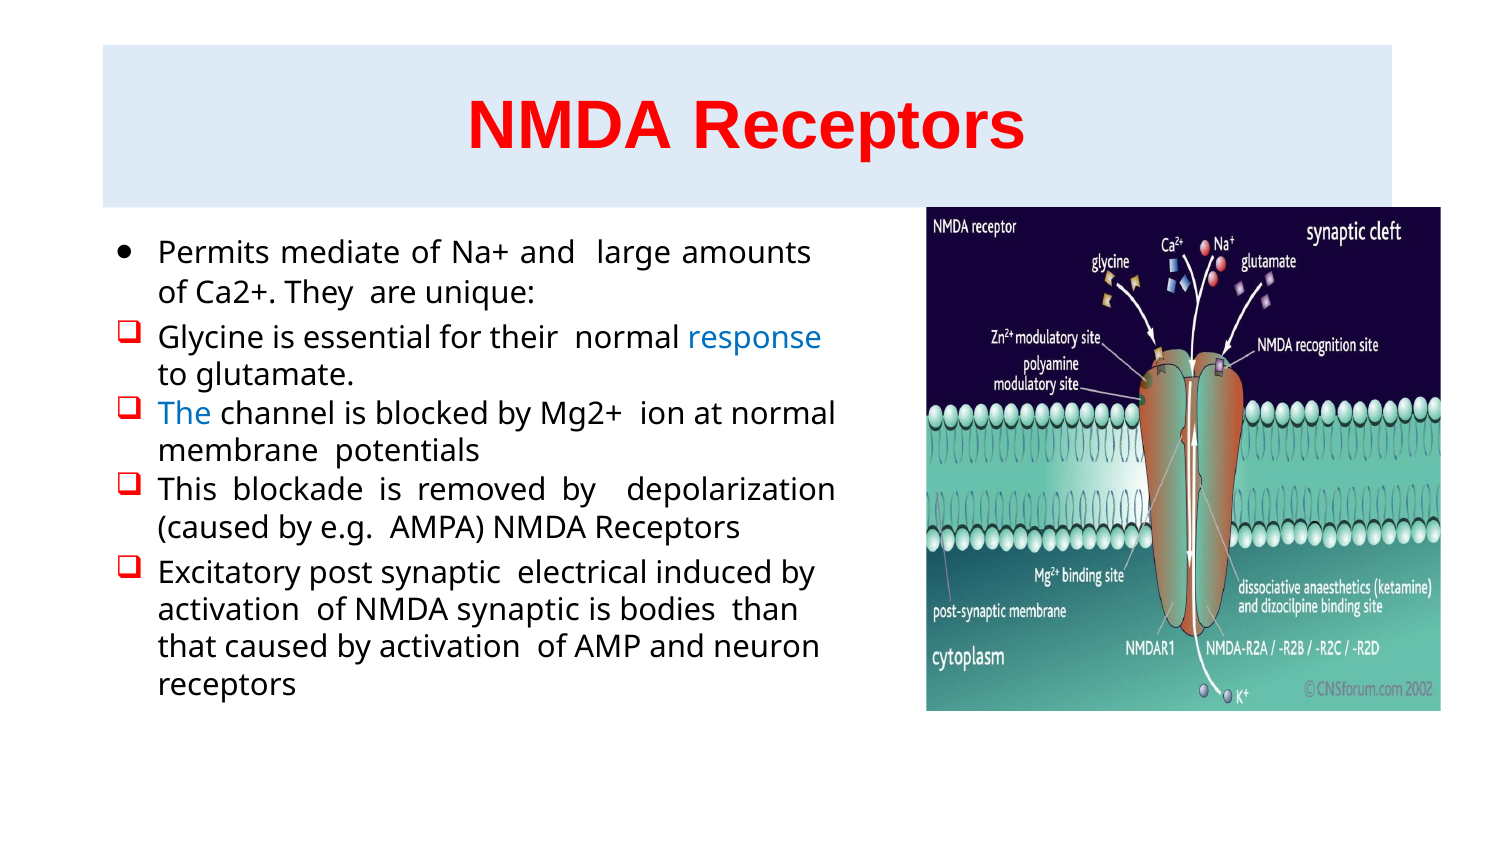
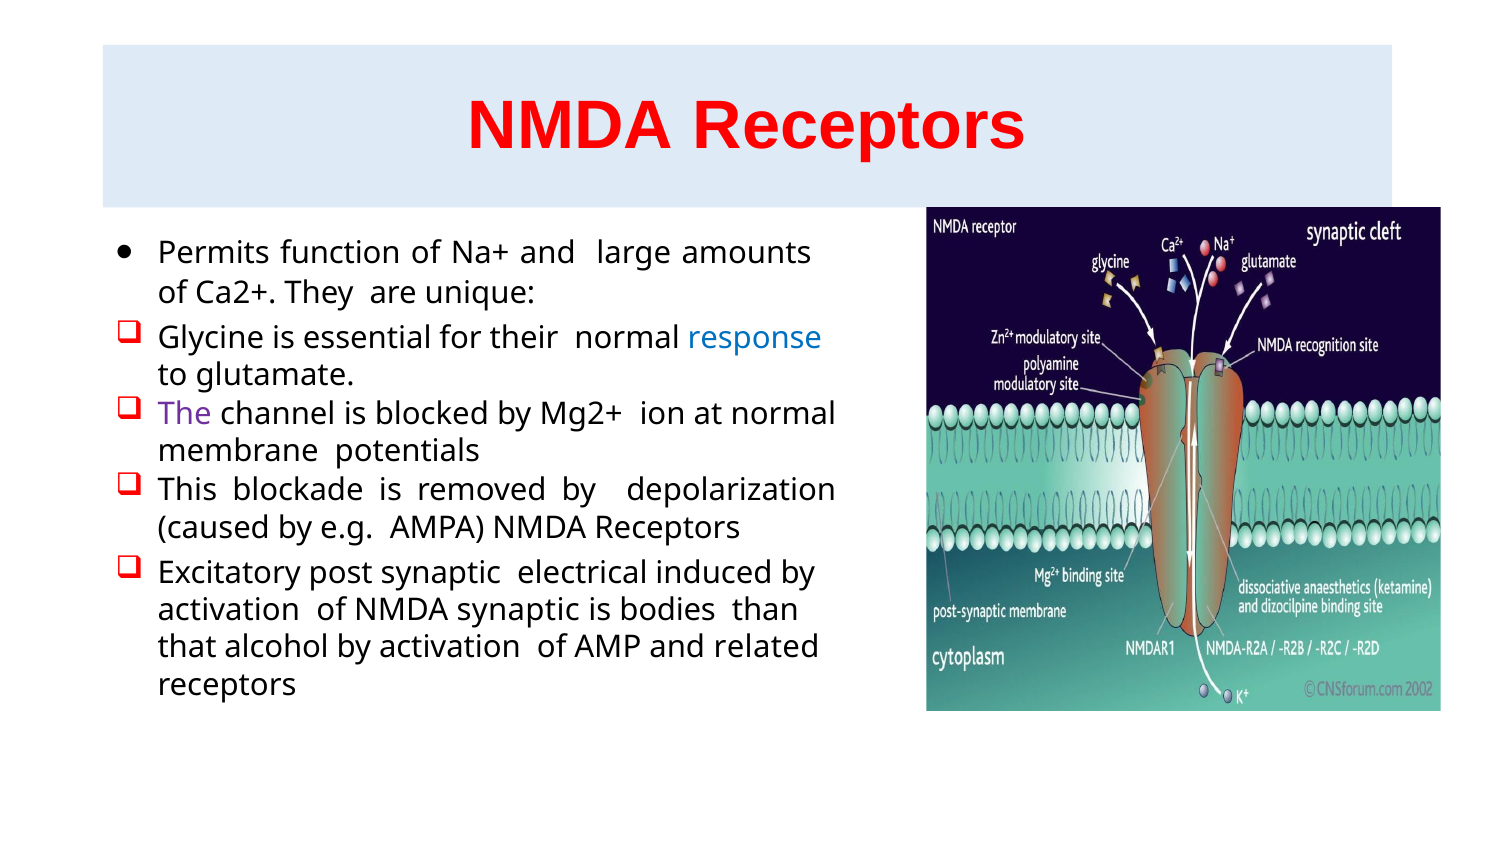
mediate: mediate -> function
The colour: blue -> purple
that caused: caused -> alcohol
neuron: neuron -> related
